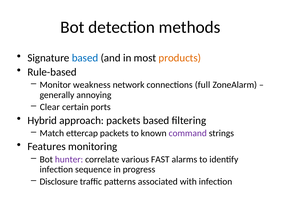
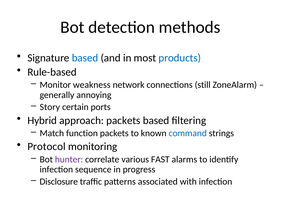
products colour: orange -> blue
full: full -> still
Clear: Clear -> Story
ettercap: ettercap -> function
command colour: purple -> blue
Features: Features -> Protocol
